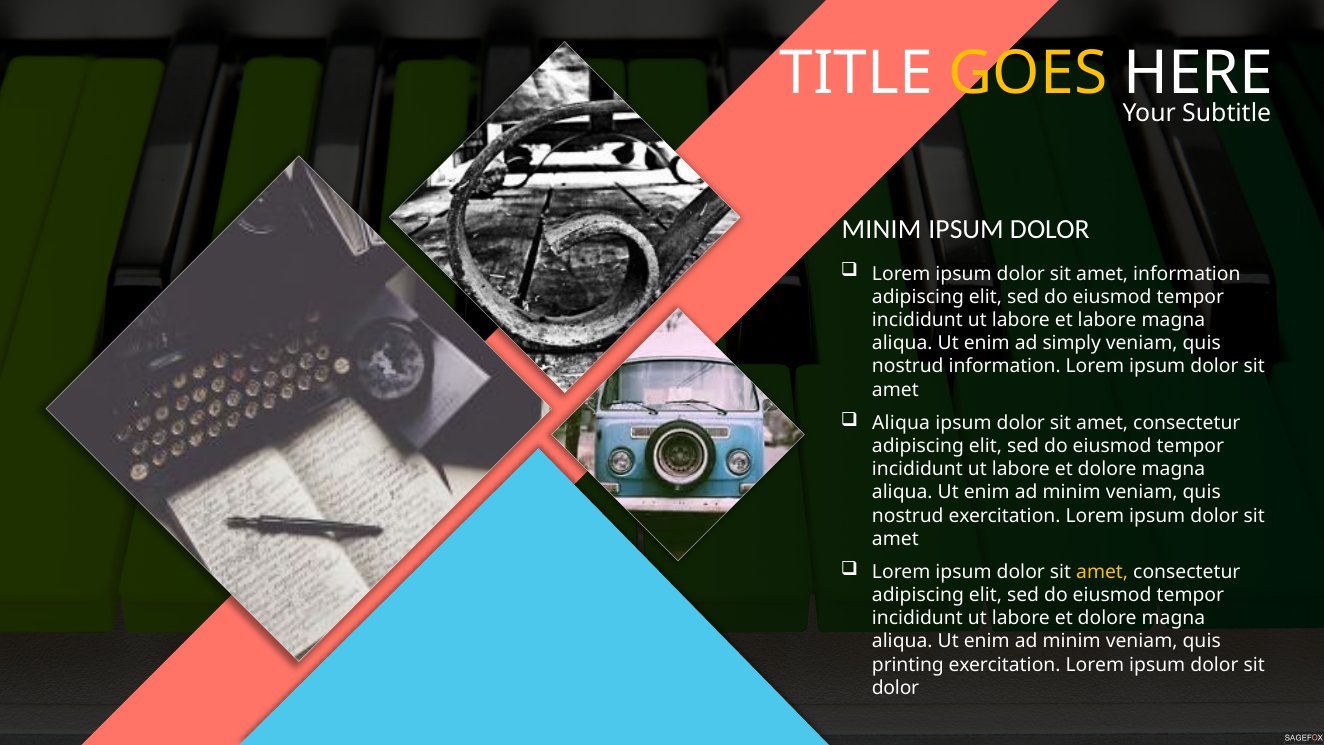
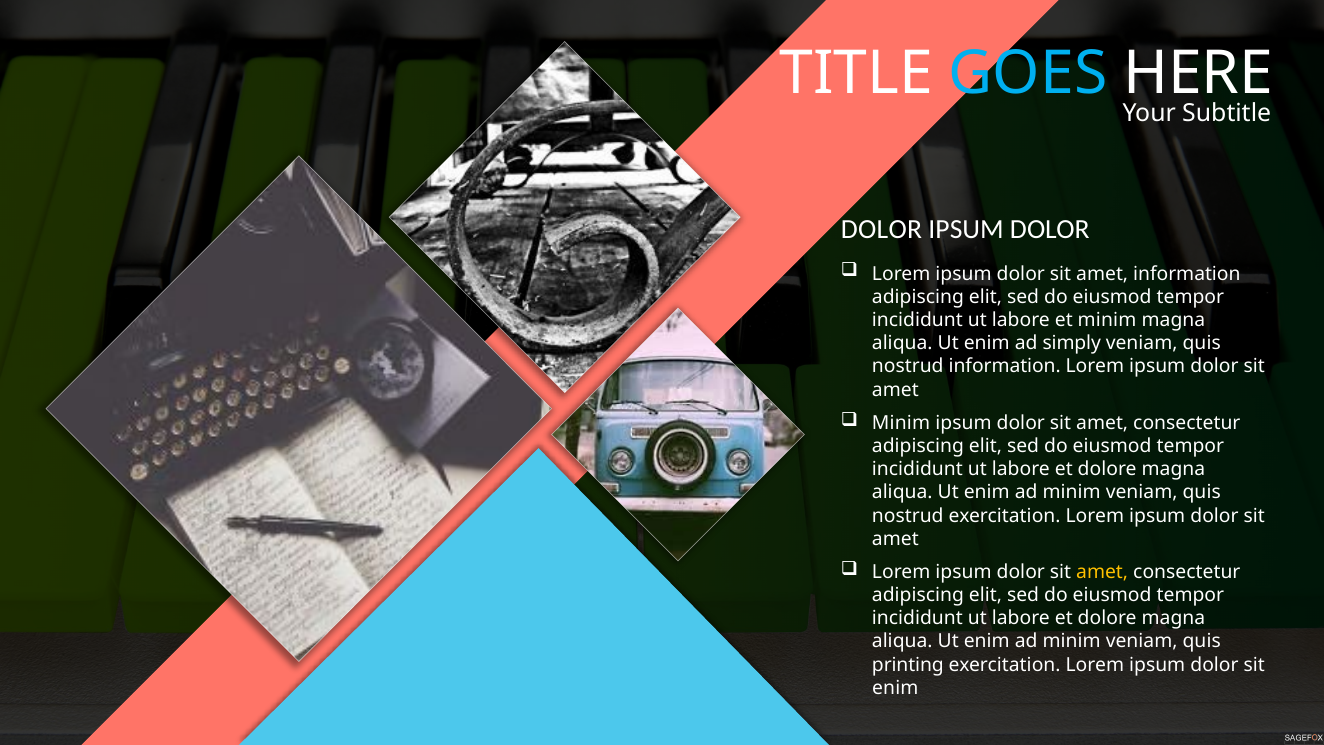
GOES colour: yellow -> light blue
MINIM at (881, 230): MINIM -> DOLOR
et labore: labore -> minim
Aliqua at (901, 423): Aliqua -> Minim
dolor at (896, 688): dolor -> enim
